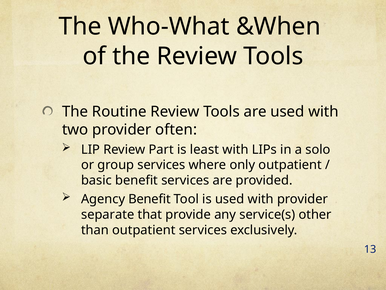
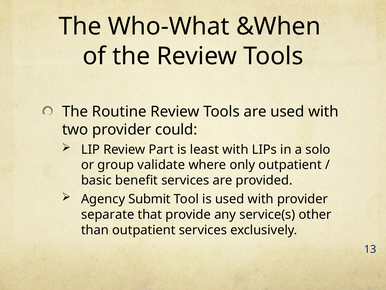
often: often -> could
group services: services -> validate
Agency Benefit: Benefit -> Submit
